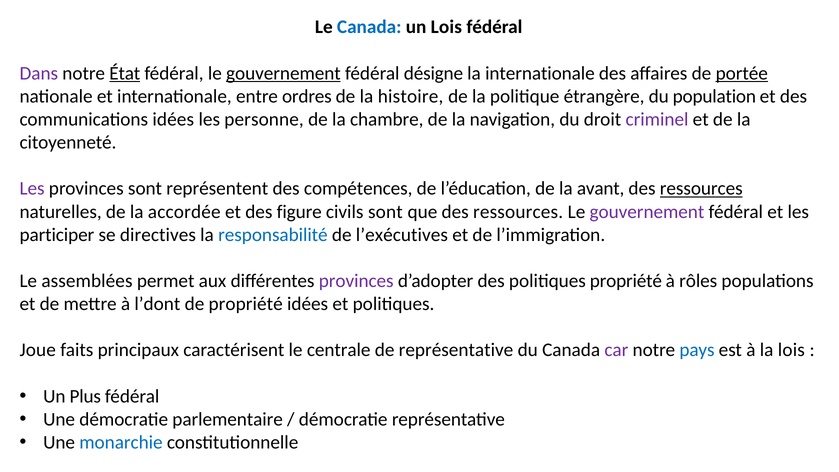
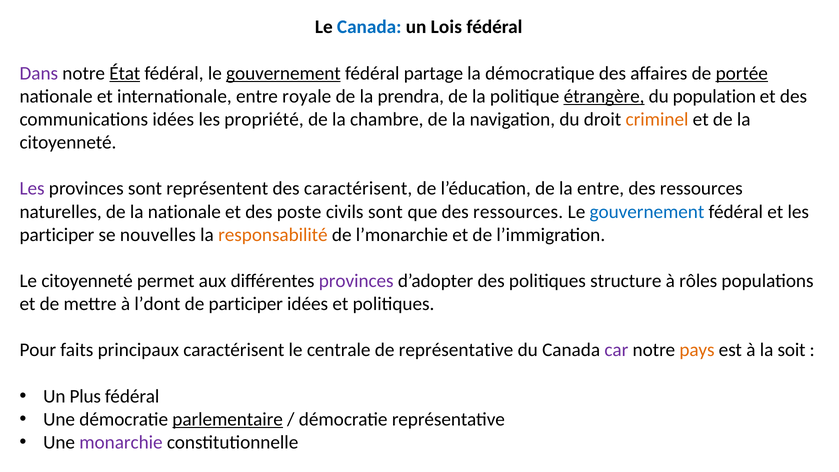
désigne: désigne -> partage
la internationale: internationale -> démocratique
ordres: ordres -> royale
histoire: histoire -> prendra
étrangère underline: none -> present
personne: personne -> propriété
criminel colour: purple -> orange
des compétences: compétences -> caractérisent
la avant: avant -> entre
ressources at (701, 189) underline: present -> none
la accordée: accordée -> nationale
figure: figure -> poste
gouvernement at (647, 212) colour: purple -> blue
directives: directives -> nouvelles
responsabilité colour: blue -> orange
l’exécutives: l’exécutives -> l’monarchie
Le assemblées: assemblées -> citoyenneté
politiques propriété: propriété -> structure
de propriété: propriété -> participer
Joue: Joue -> Pour
pays colour: blue -> orange
la lois: lois -> soit
parlementaire underline: none -> present
monarchie colour: blue -> purple
